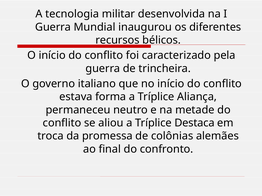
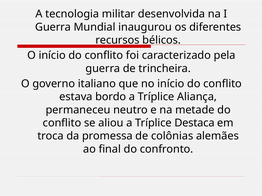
forma: forma -> bordo
